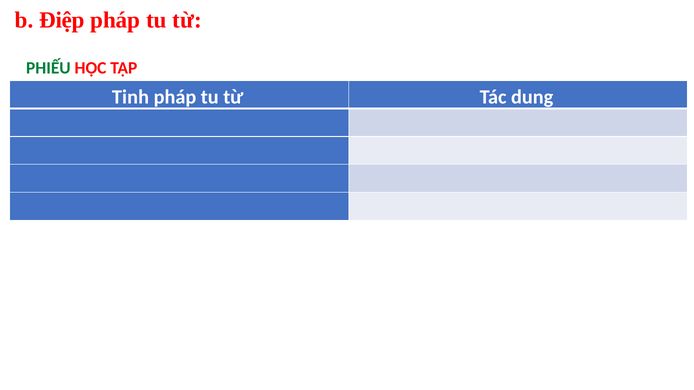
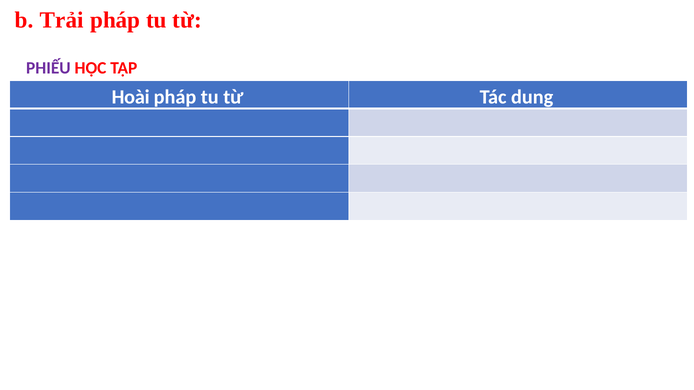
Điệp: Điệp -> Trải
PHIẾU colour: green -> purple
Tinh: Tinh -> Hoài
